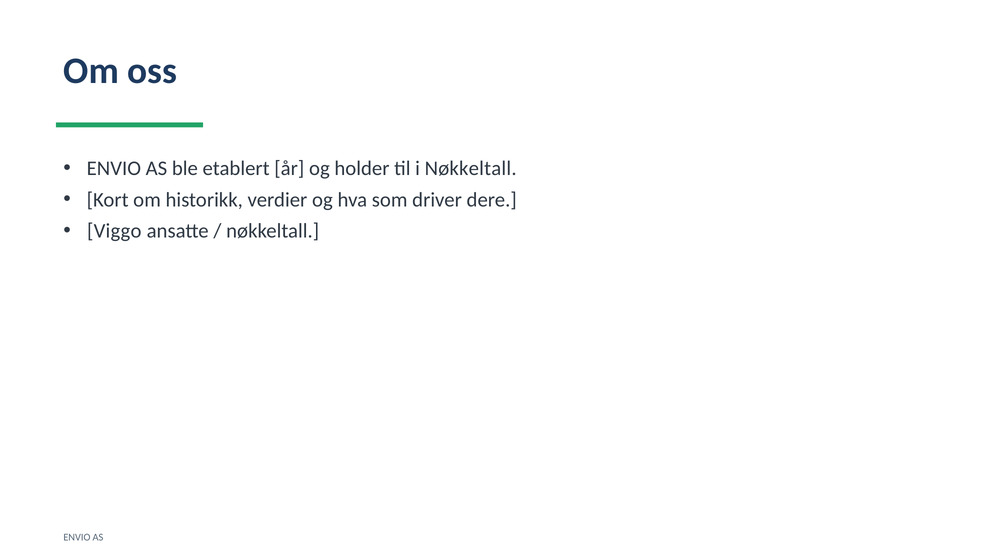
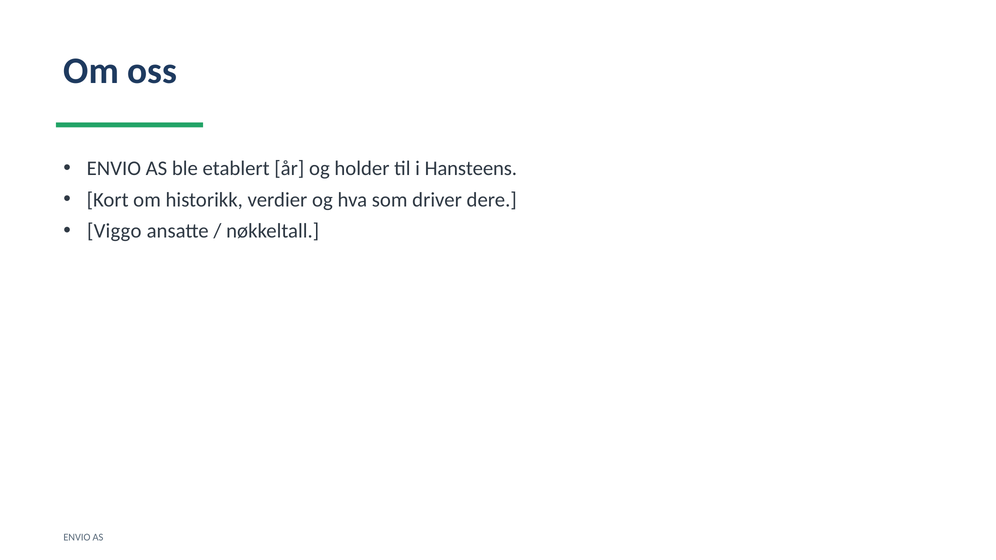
i Nøkkeltall: Nøkkeltall -> Hansteens
